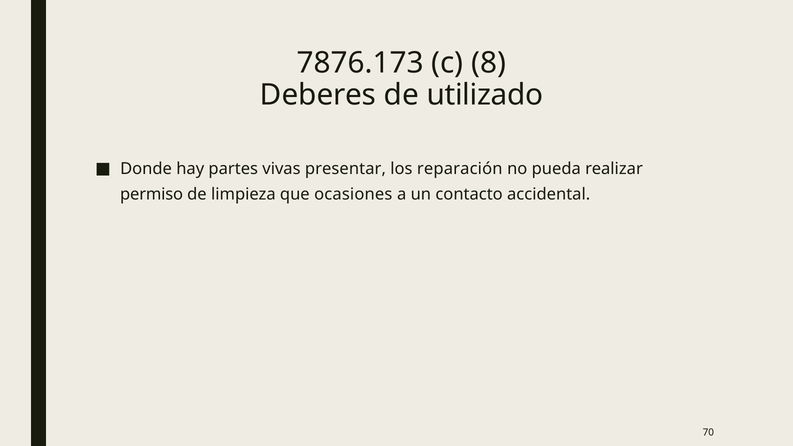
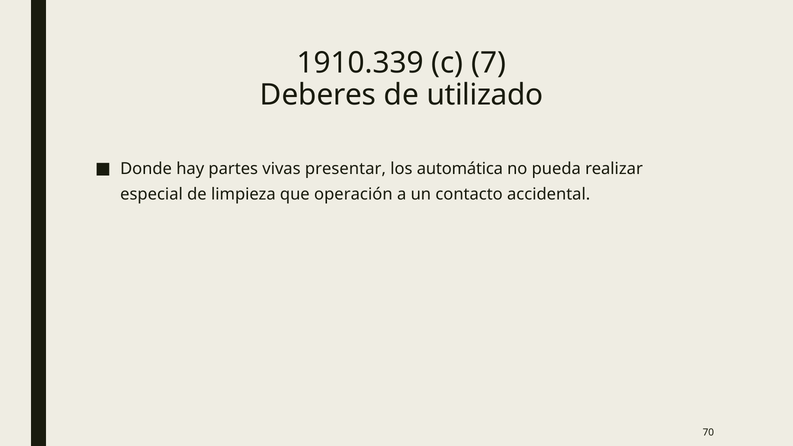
7876.173: 7876.173 -> 1910.339
8: 8 -> 7
reparación: reparación -> automática
permiso: permiso -> especial
ocasiones: ocasiones -> operación
